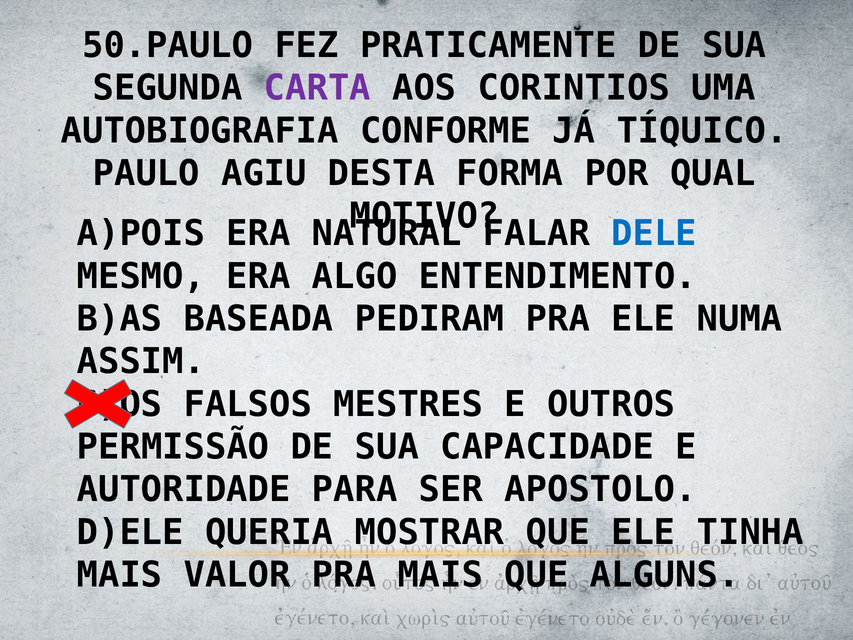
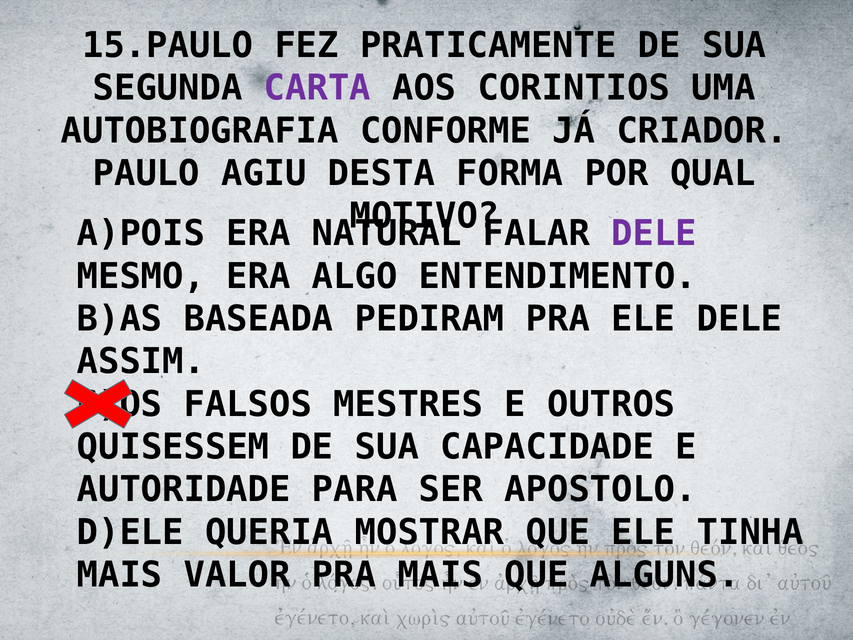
50.PAULO: 50.PAULO -> 15.PAULO
TÍQUICO: TÍQUICO -> CRIADOR
DELE at (654, 234) colour: blue -> purple
ELE NUMA: NUMA -> DELE
PERMISSÃO: PERMISSÃO -> QUISESSEM
